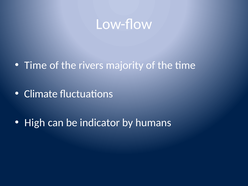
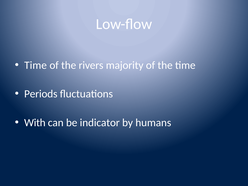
Climate: Climate -> Periods
High: High -> With
